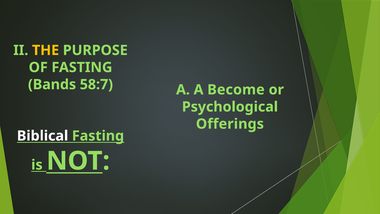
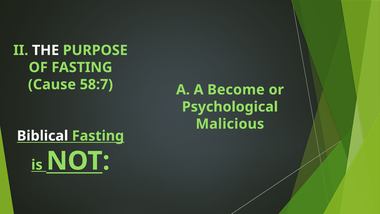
THE colour: yellow -> white
Bands: Bands -> Cause
Offerings: Offerings -> Malicious
